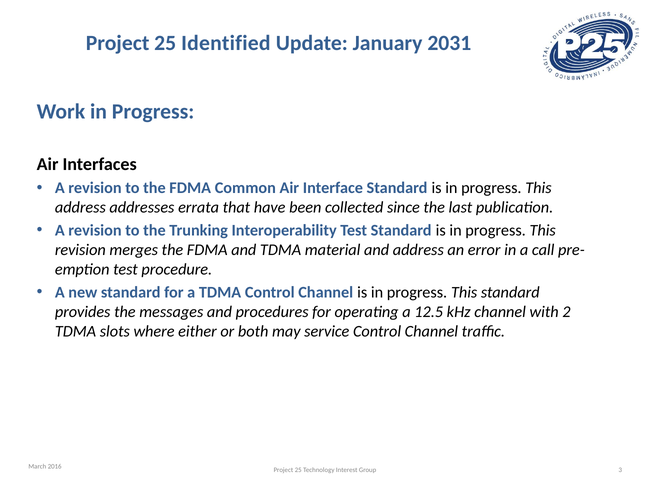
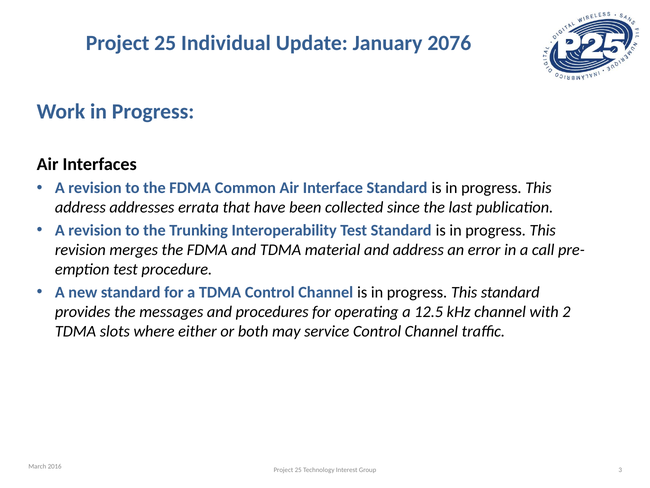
Identified: Identified -> Individual
2031: 2031 -> 2076
